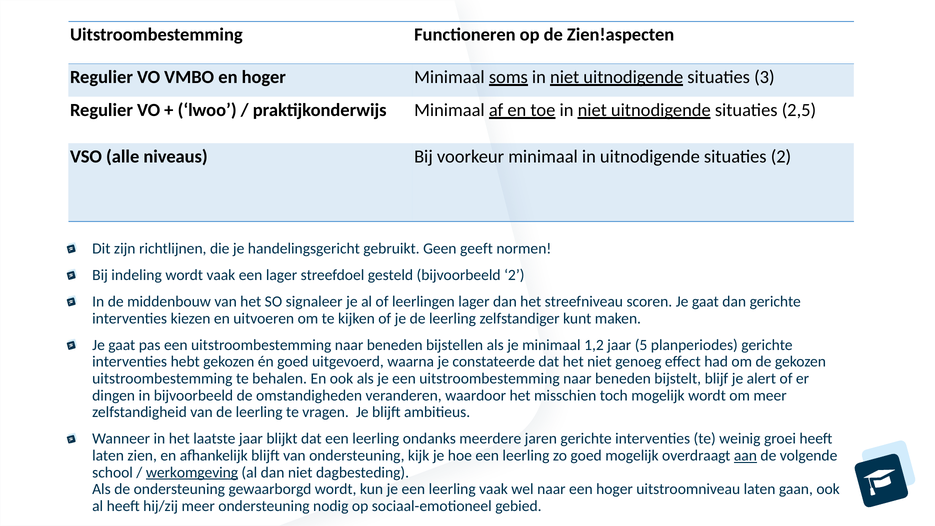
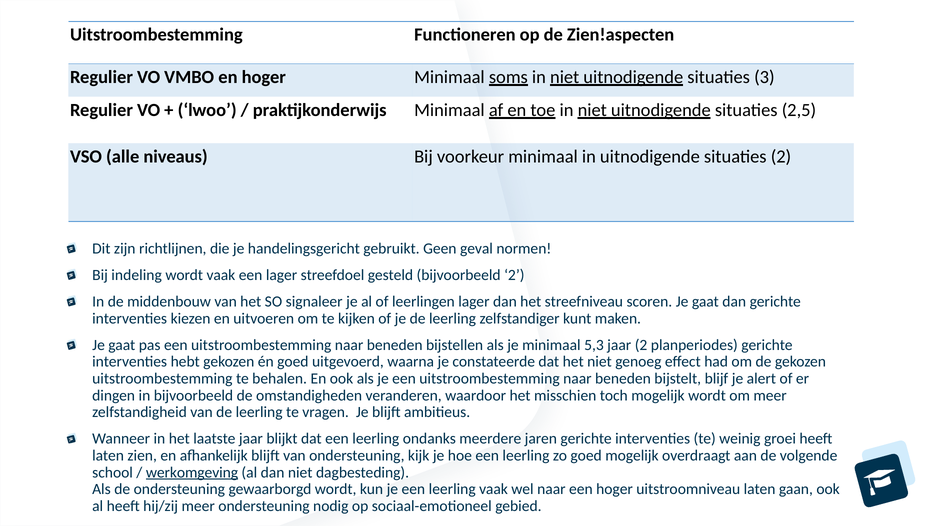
geeft: geeft -> geval
1,2: 1,2 -> 5,3
jaar 5: 5 -> 2
aan underline: present -> none
